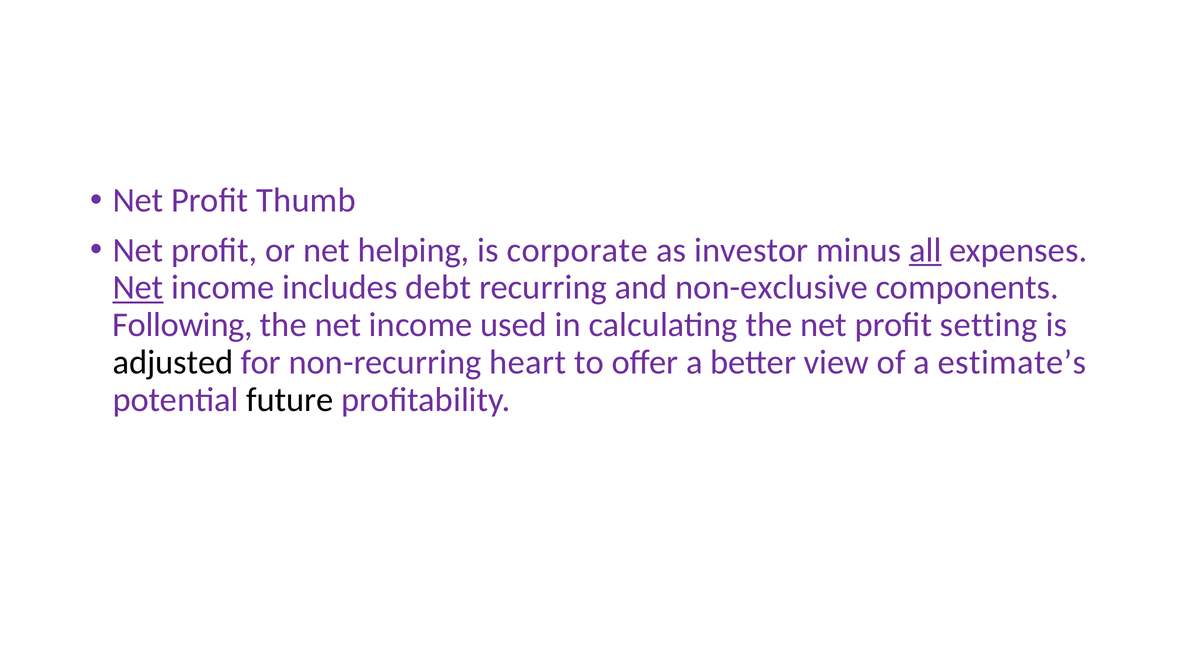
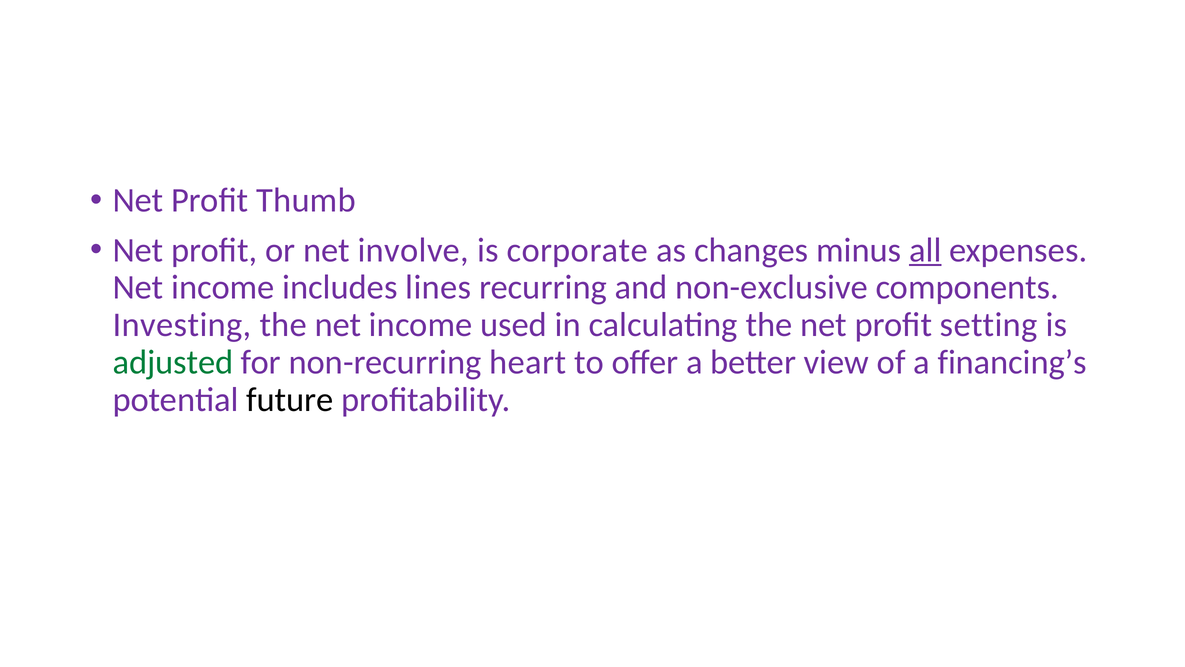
helping: helping -> involve
investor: investor -> changes
Net at (138, 287) underline: present -> none
debt: debt -> lines
Following: Following -> Investing
adjusted colour: black -> green
estimate’s: estimate’s -> financing’s
